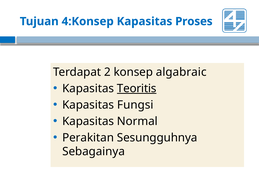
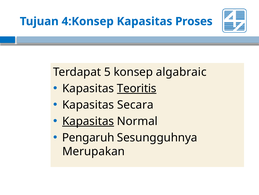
2: 2 -> 5
Fungsi: Fungsi -> Secara
Kapasitas at (88, 121) underline: none -> present
Perakitan: Perakitan -> Pengaruh
Sebagainya: Sebagainya -> Merupakan
